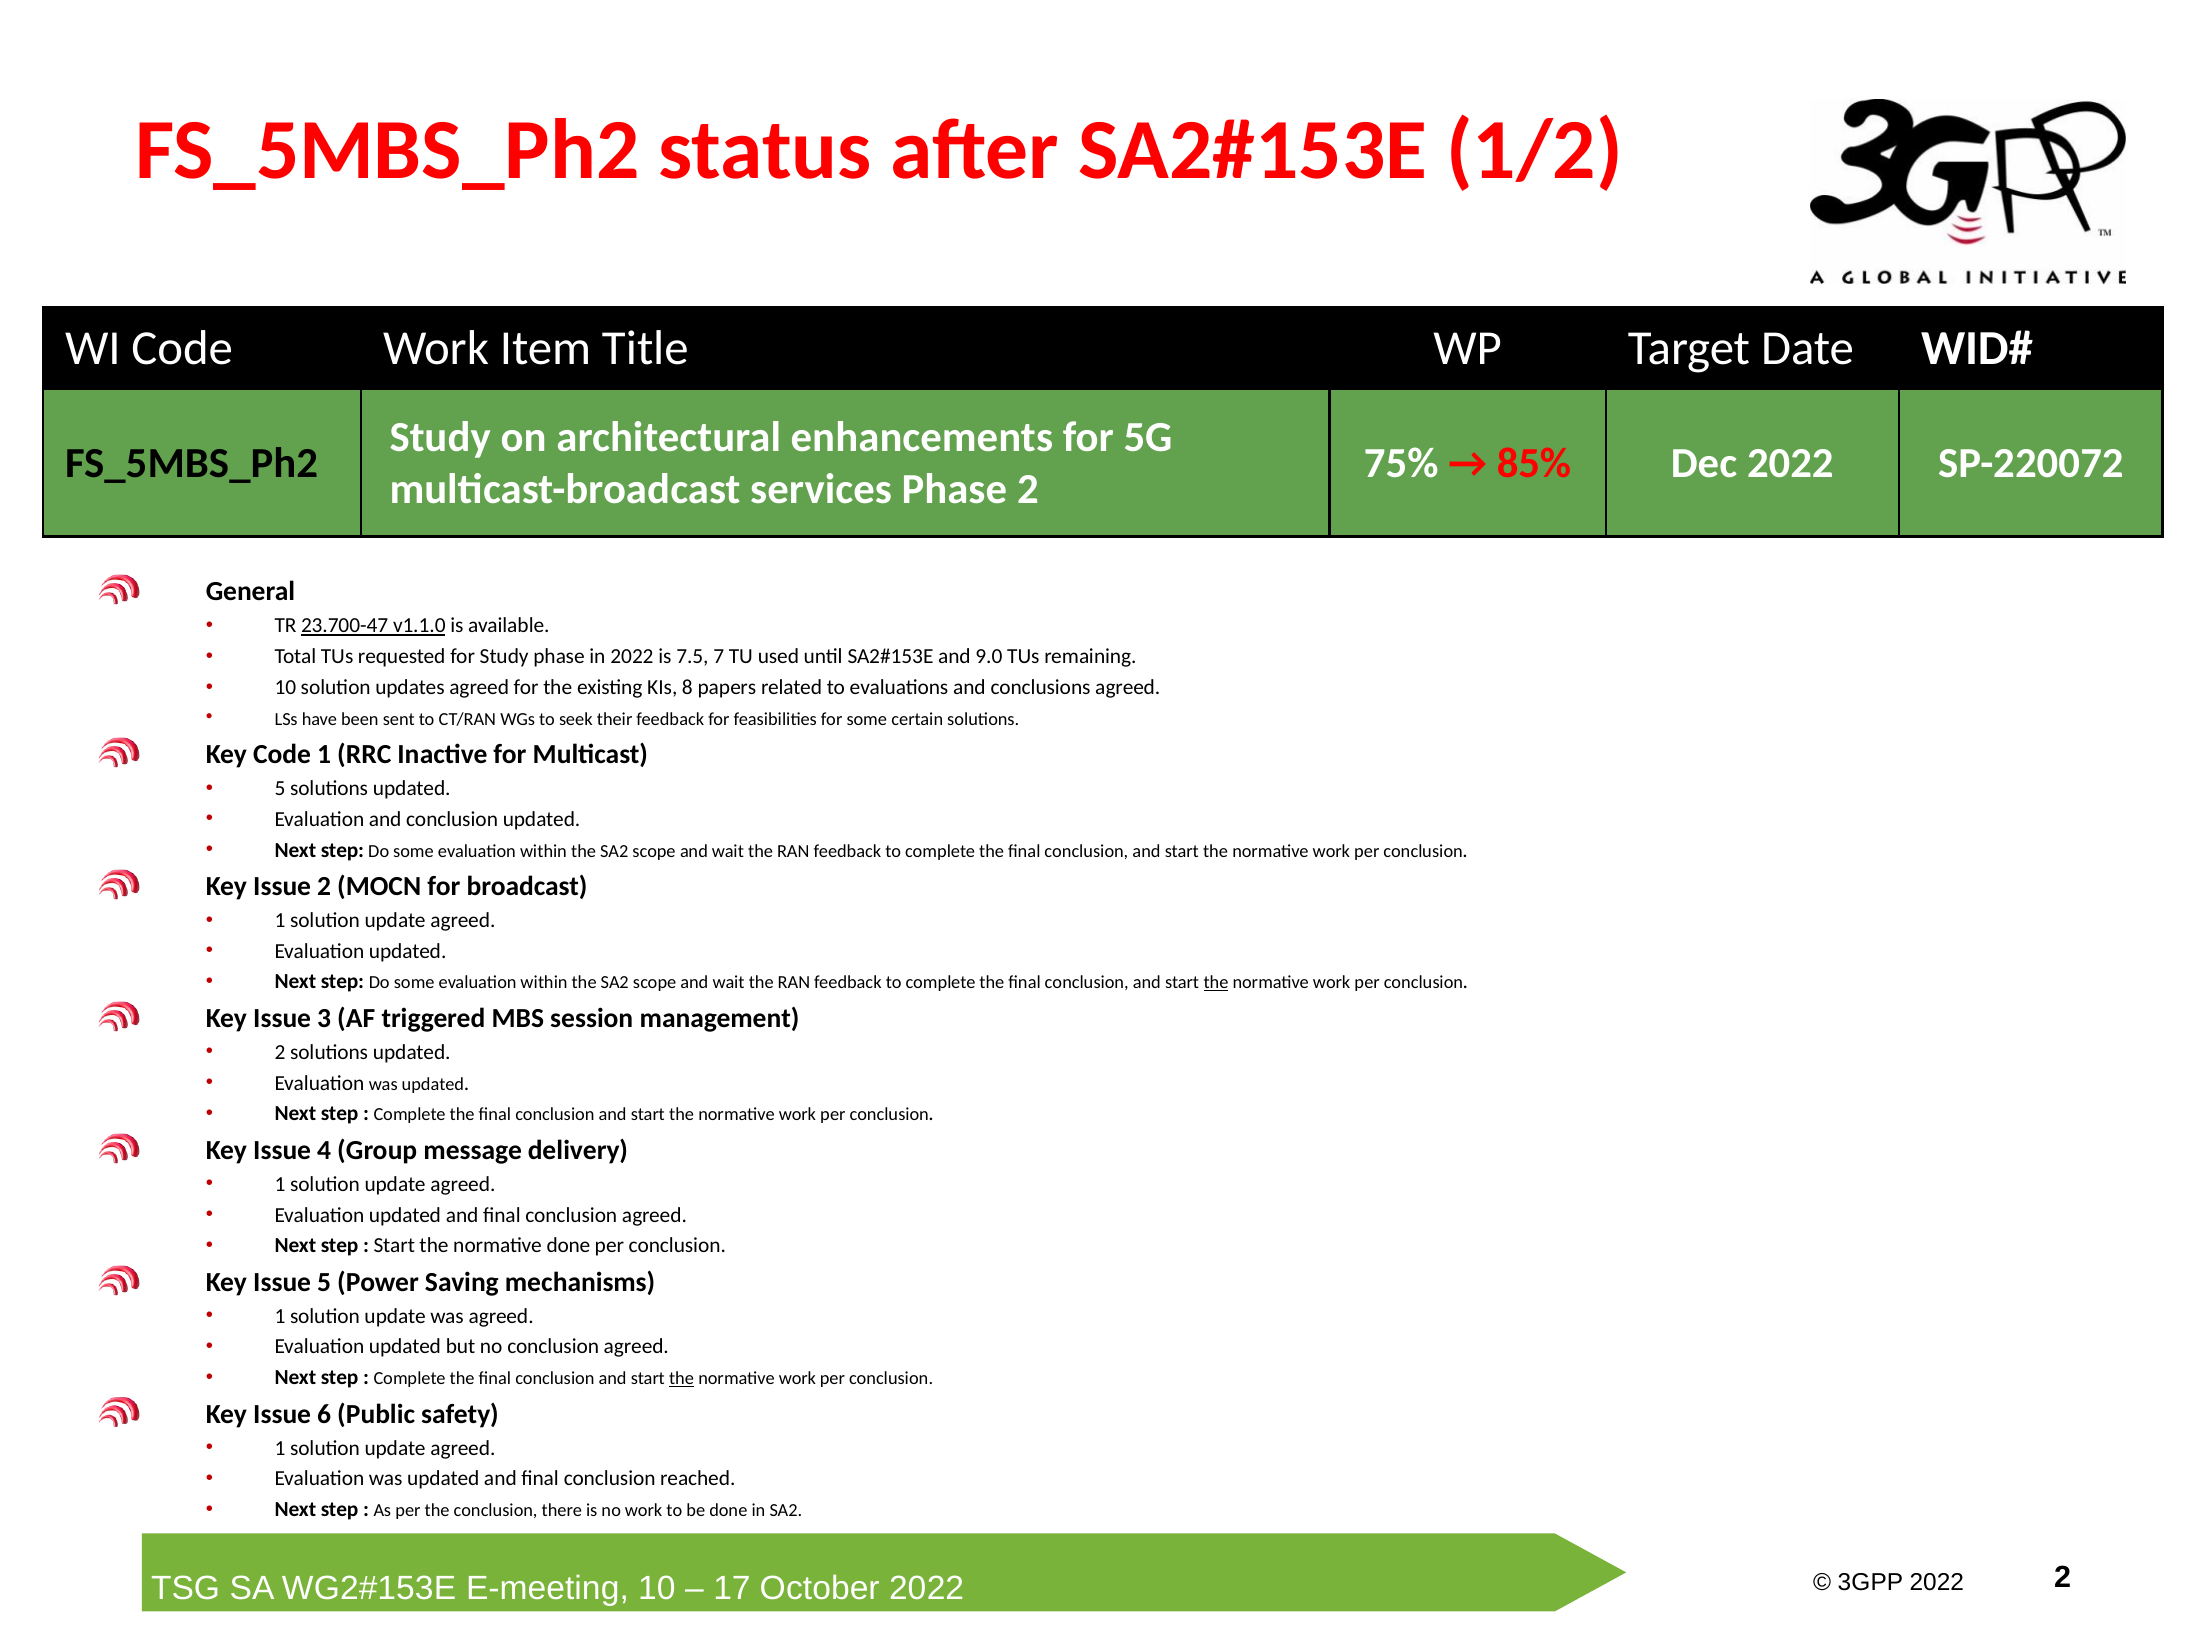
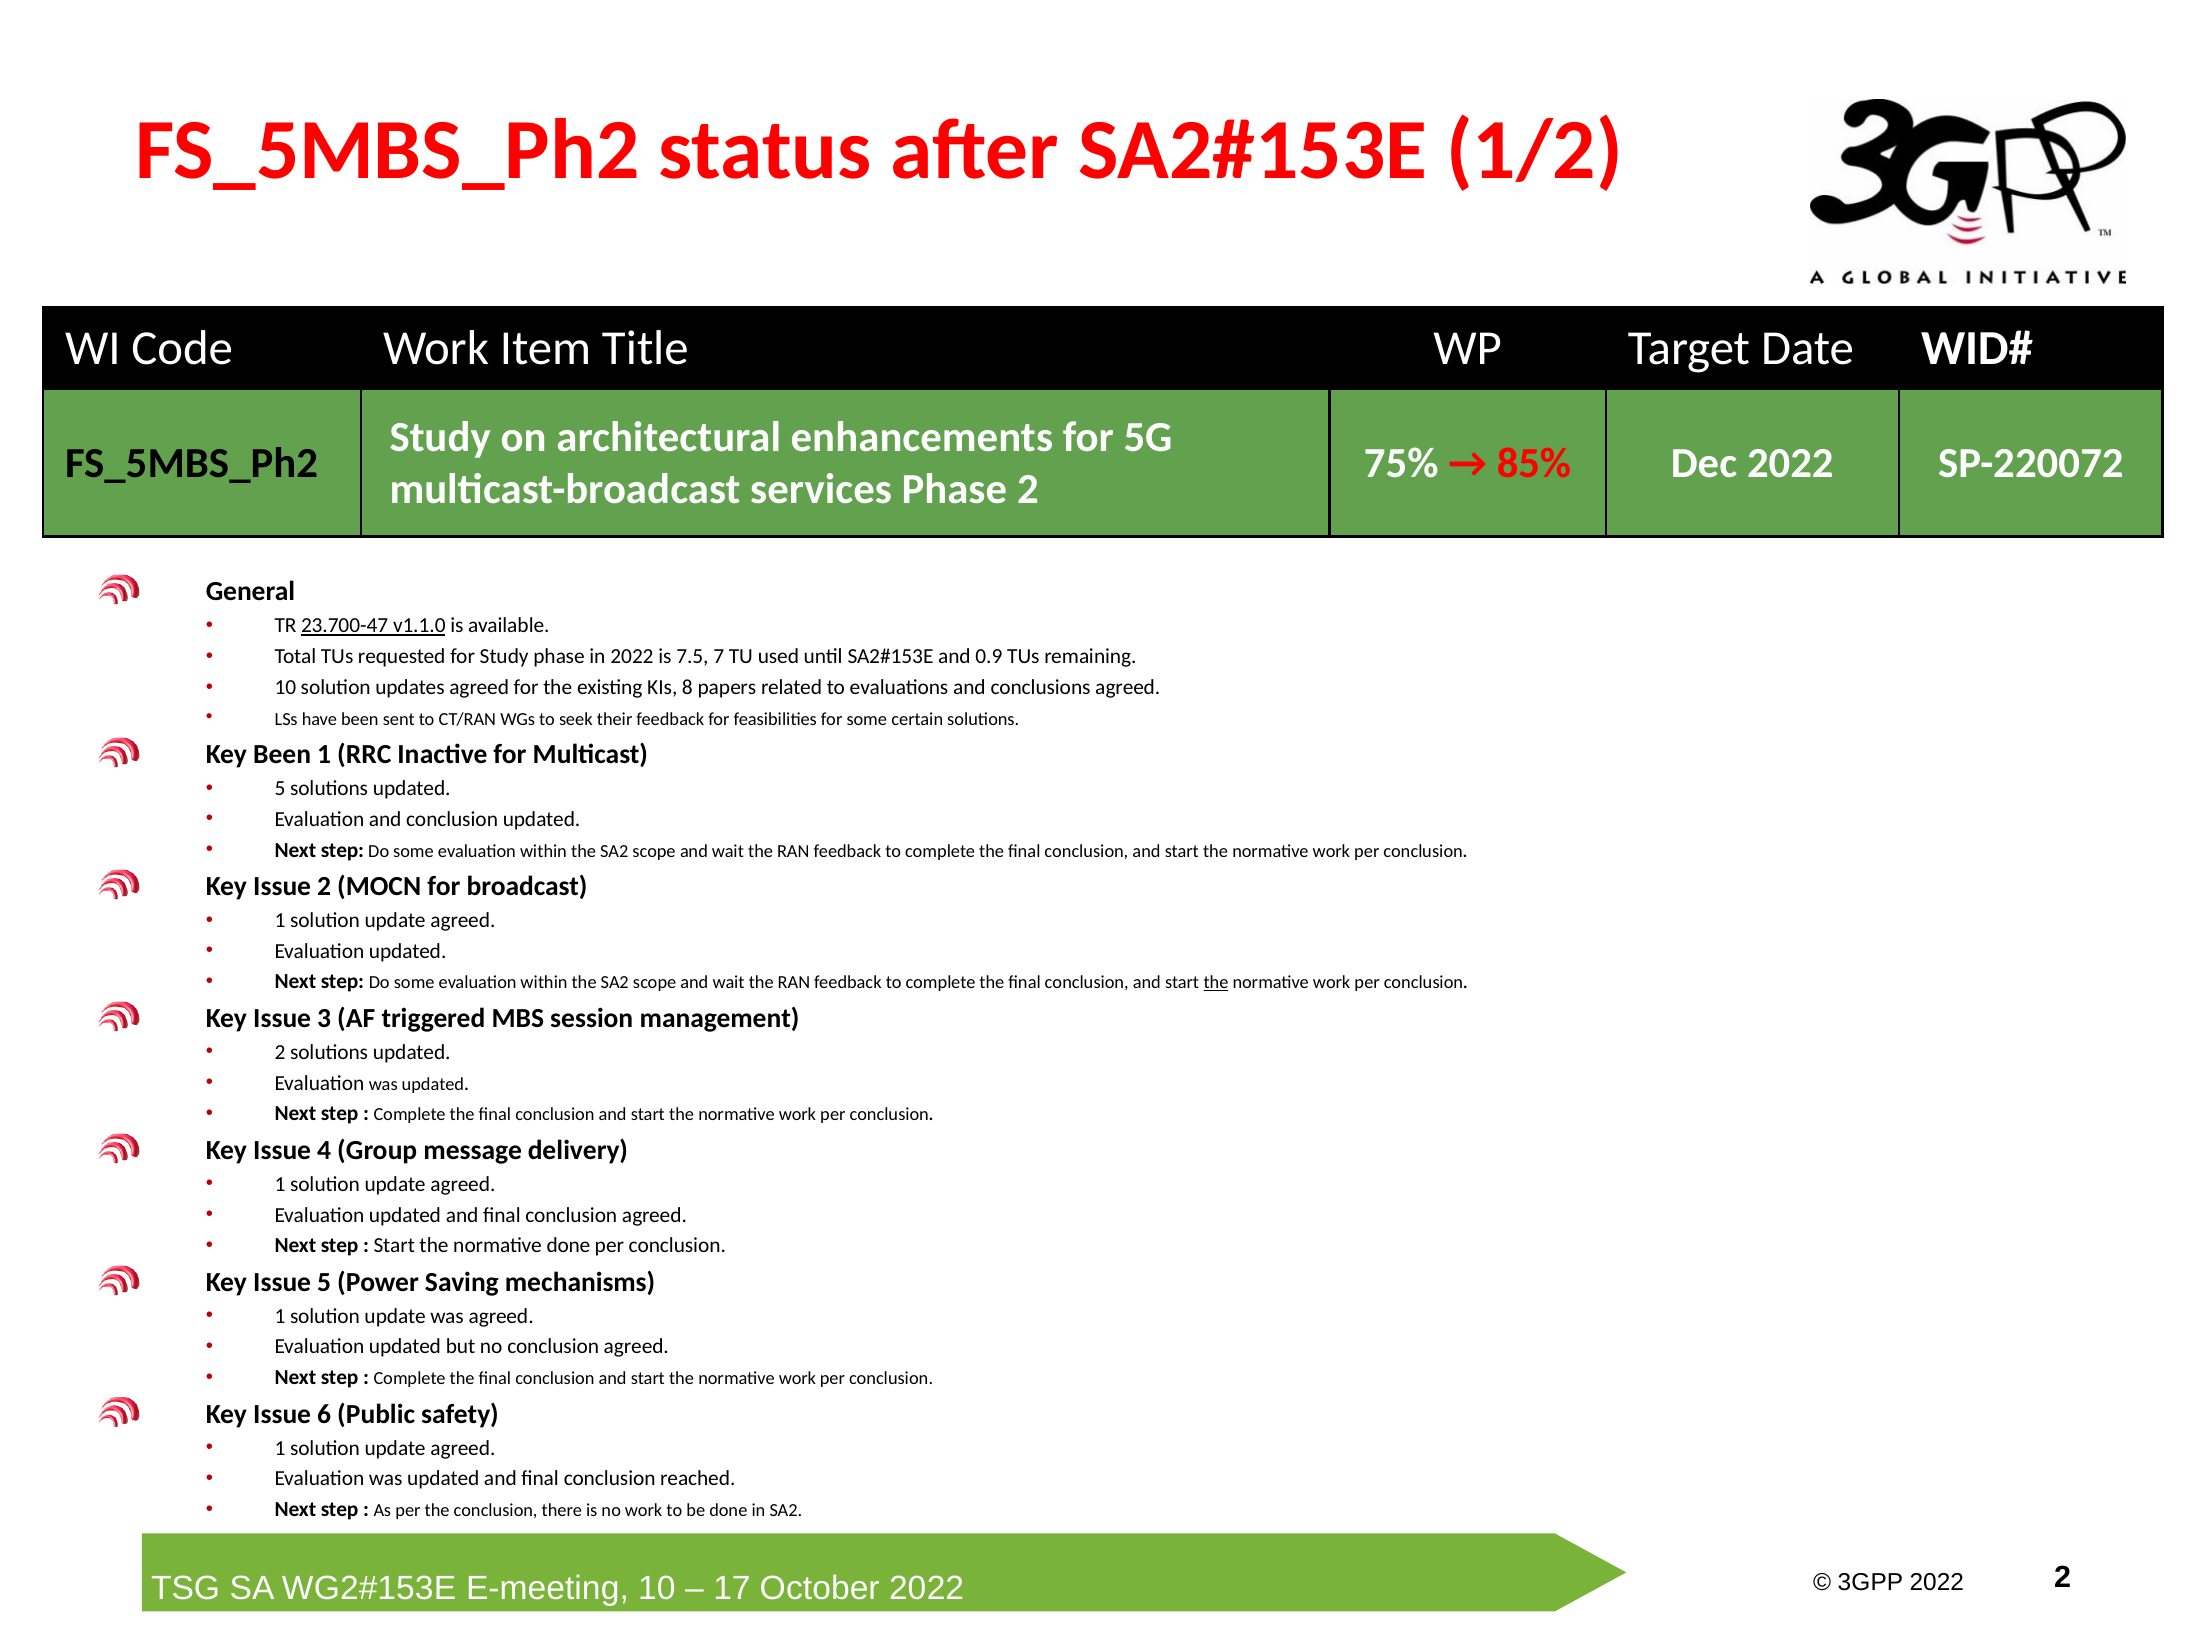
9.0: 9.0 -> 0.9
Key Code: Code -> Been
the at (681, 1379) underline: present -> none
